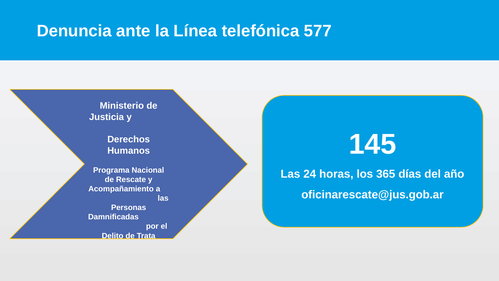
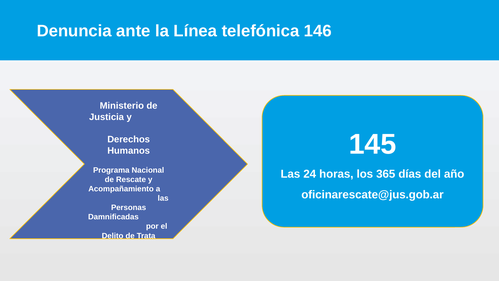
577: 577 -> 146
